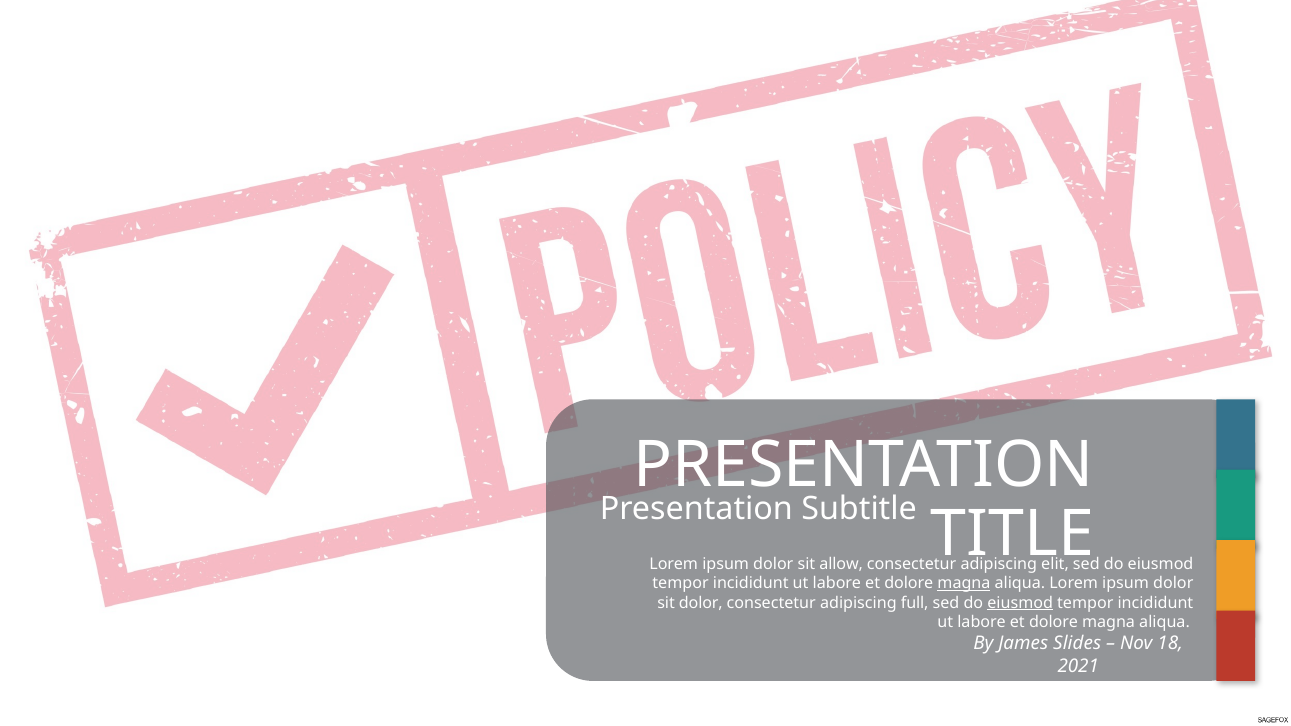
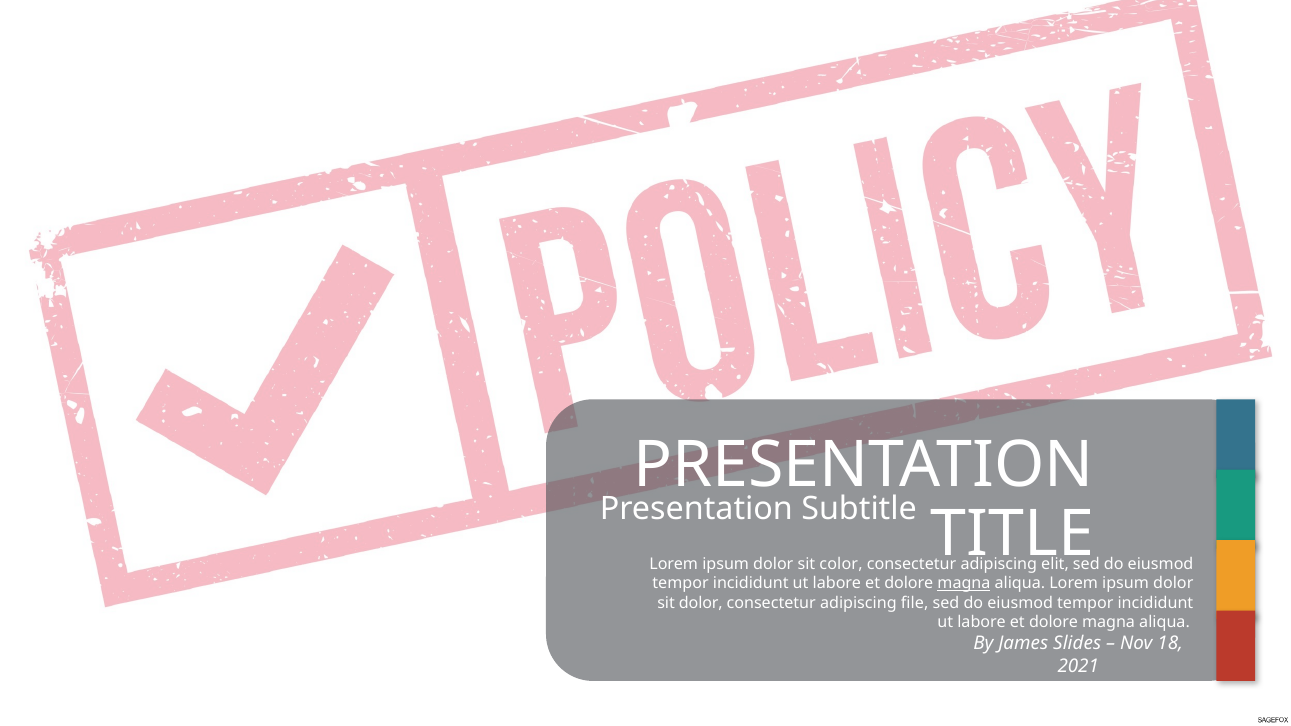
allow: allow -> color
full: full -> file
eiusmod at (1020, 603) underline: present -> none
